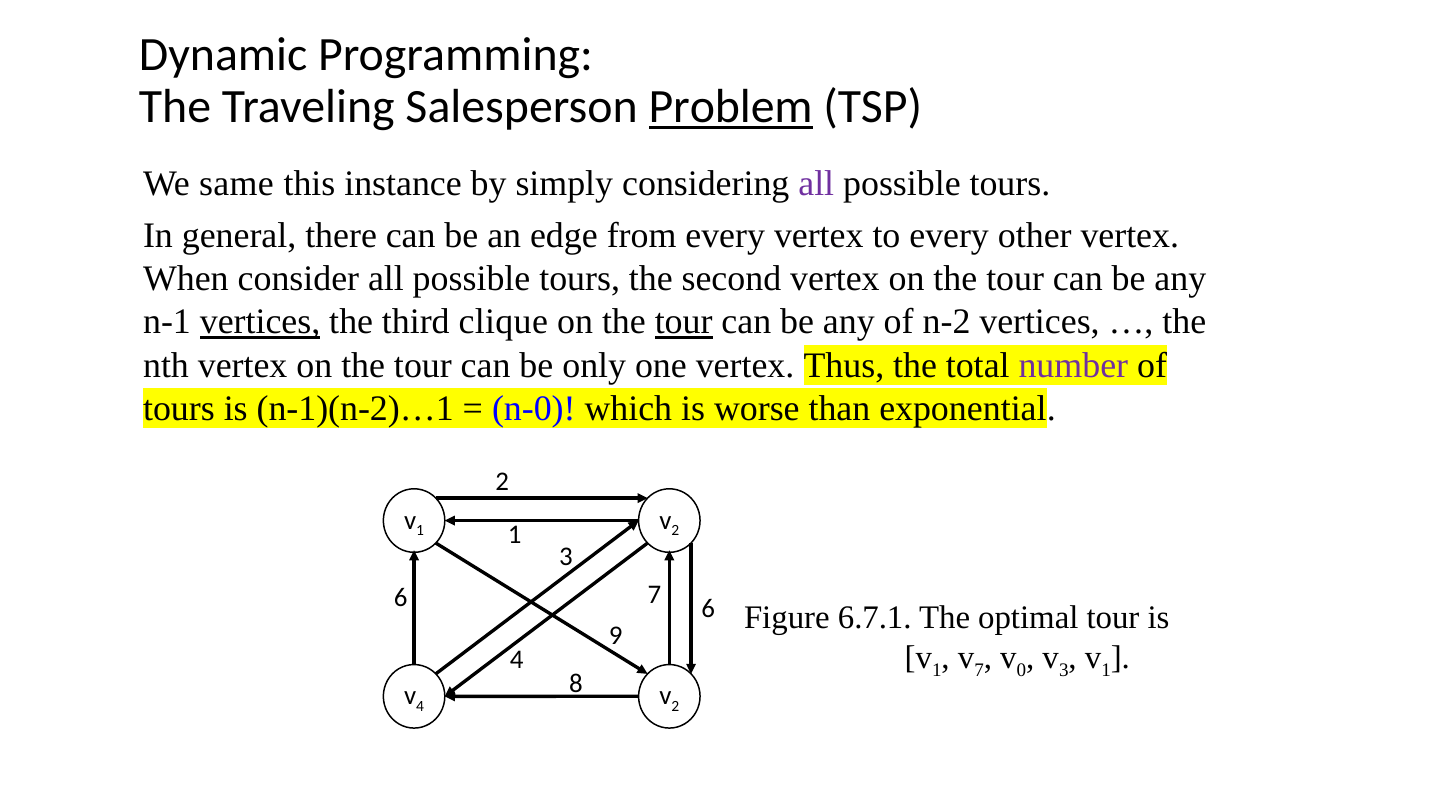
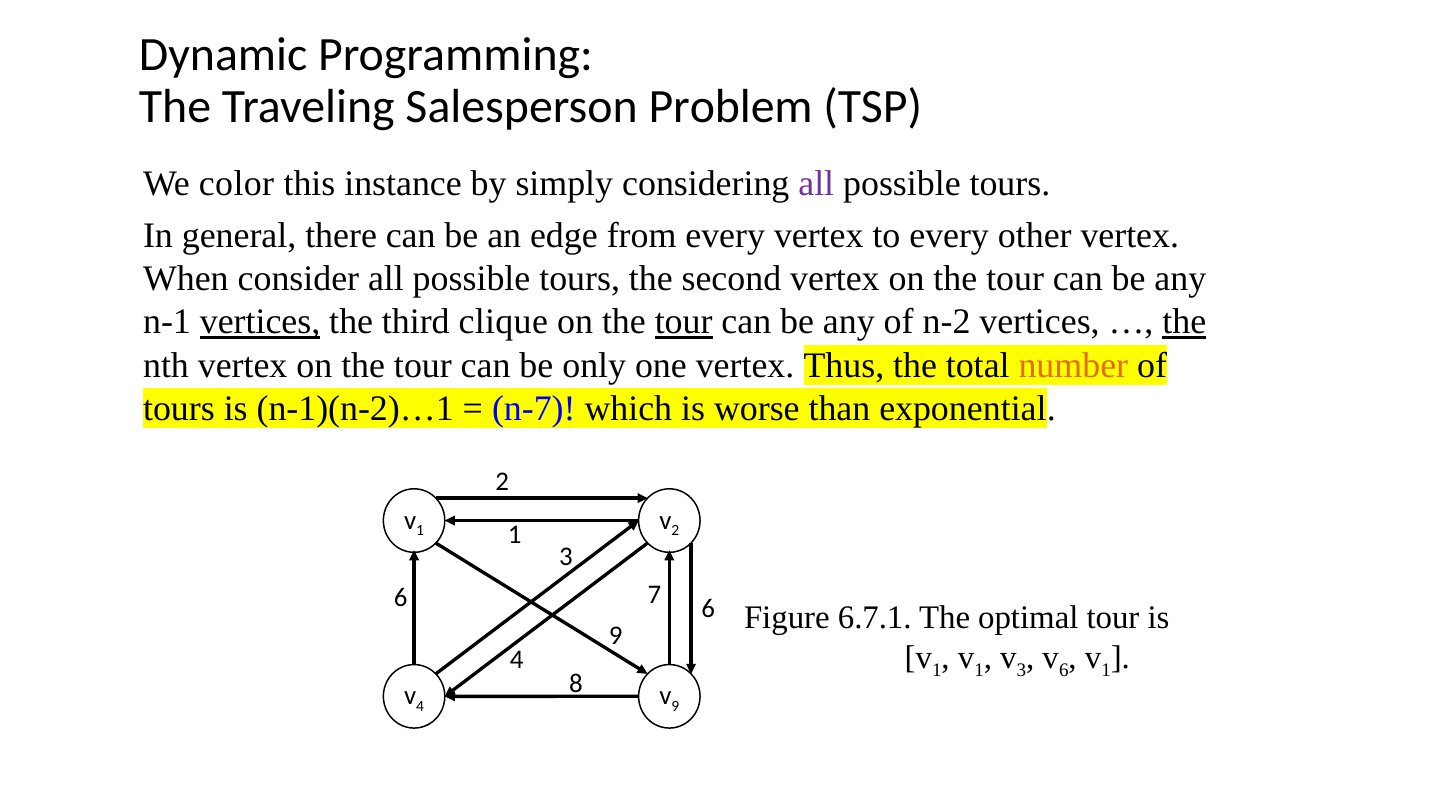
Problem underline: present -> none
same: same -> color
the at (1184, 322) underline: none -> present
number colour: purple -> orange
n-0: n-0 -> n-7
7 at (979, 670): 7 -> 1
0 at (1021, 670): 0 -> 3
3 at (1064, 670): 3 -> 6
2 at (675, 707): 2 -> 9
